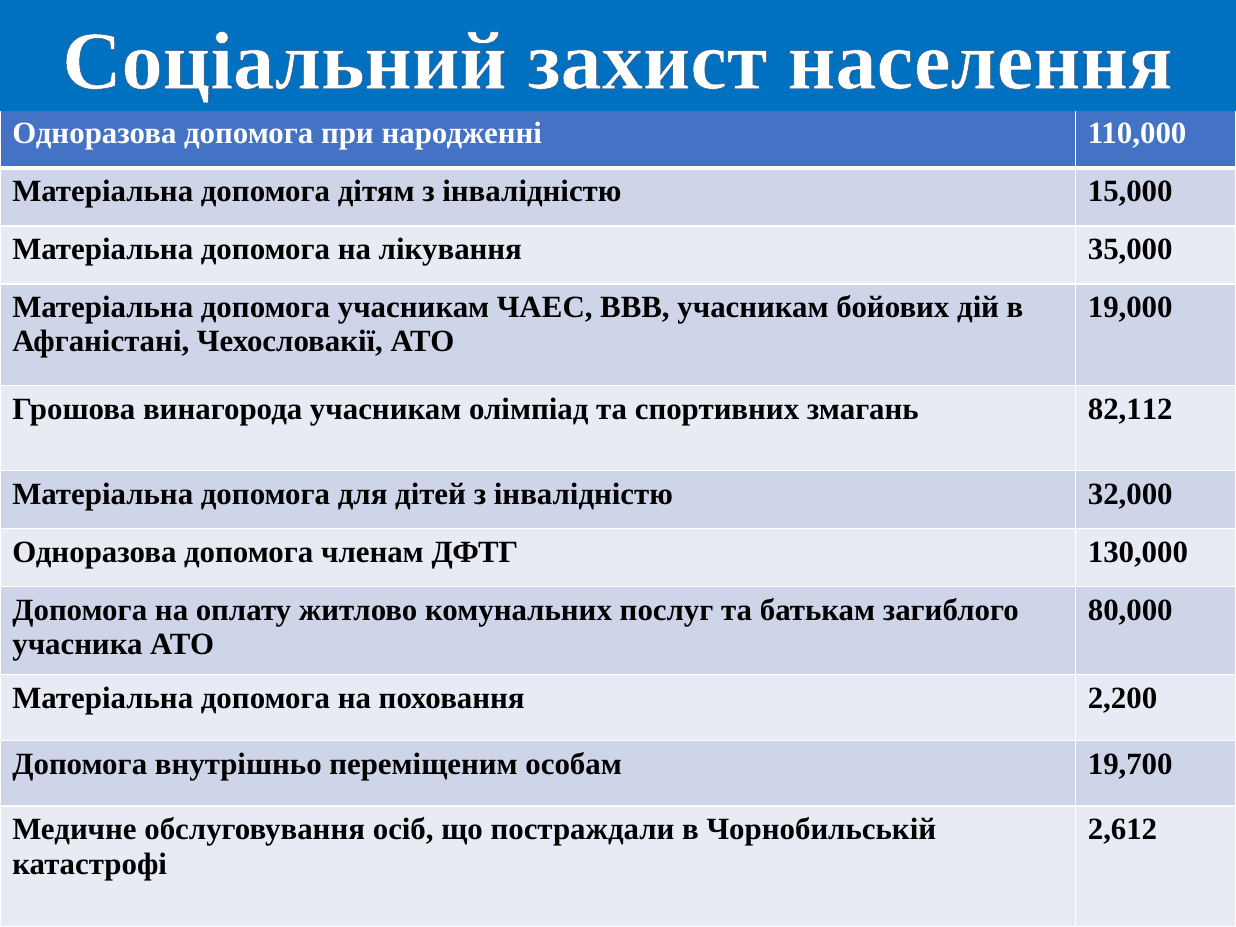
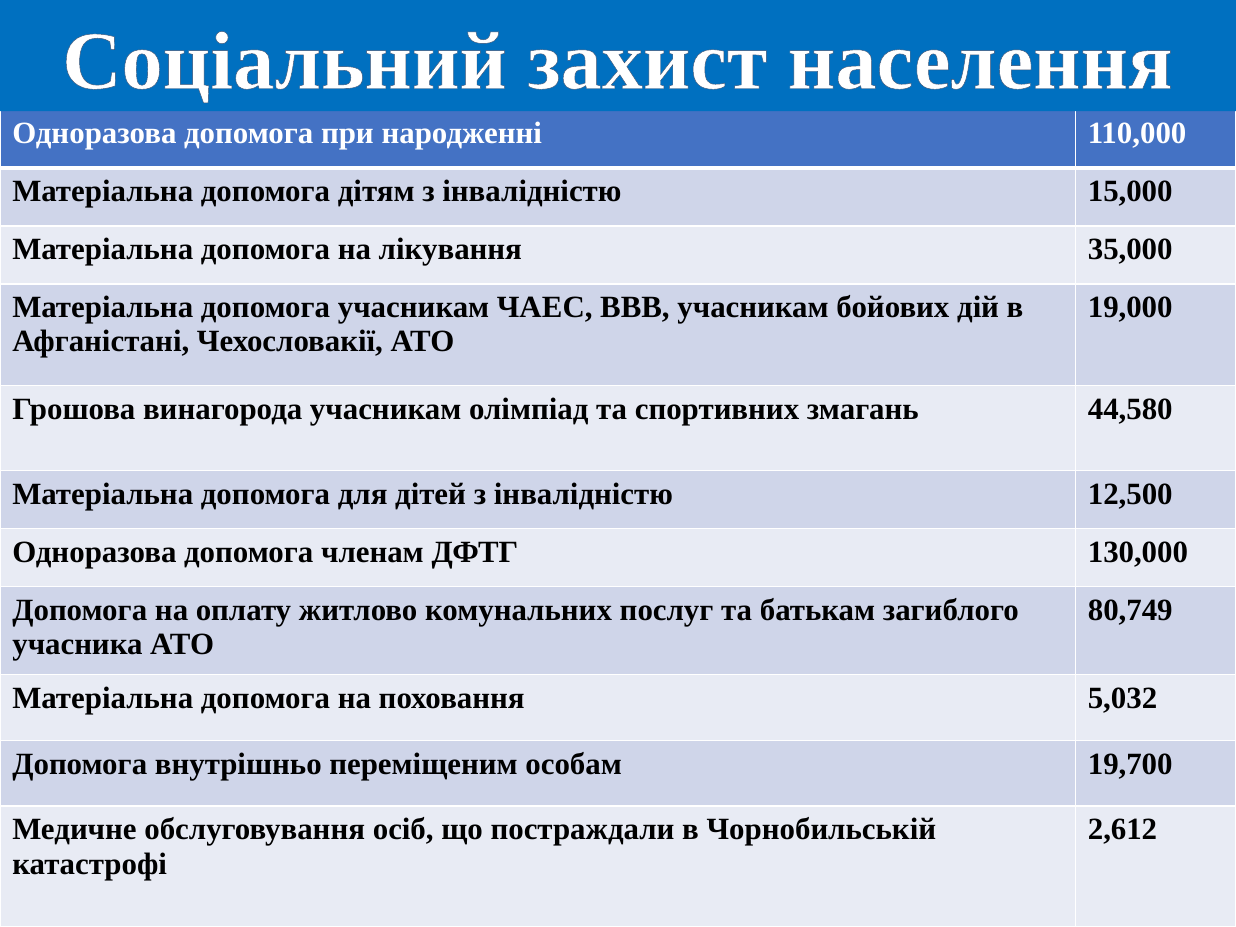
82,112: 82,112 -> 44,580
32,000: 32,000 -> 12,500
80,000: 80,000 -> 80,749
2,200: 2,200 -> 5,032
